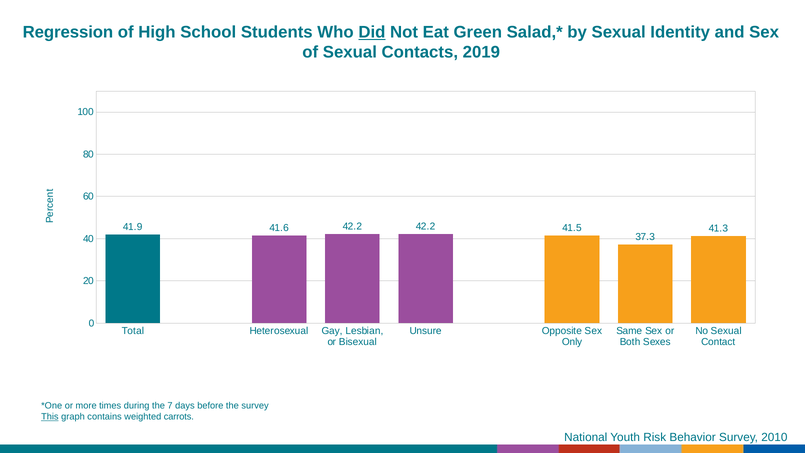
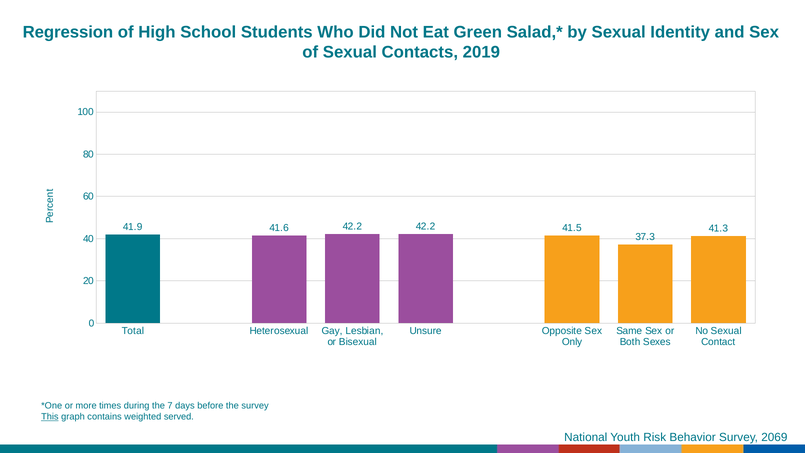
Did underline: present -> none
carrots: carrots -> served
2010: 2010 -> 2069
